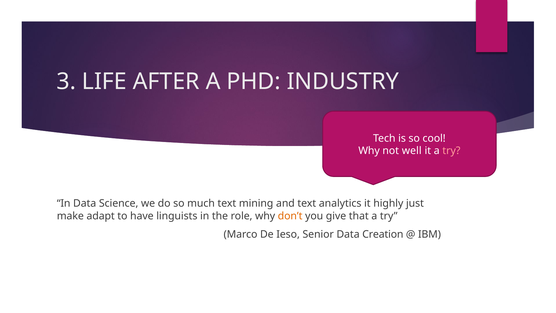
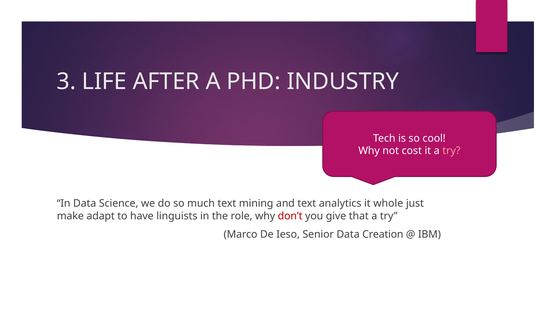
well: well -> cost
highly: highly -> whole
don’t colour: orange -> red
